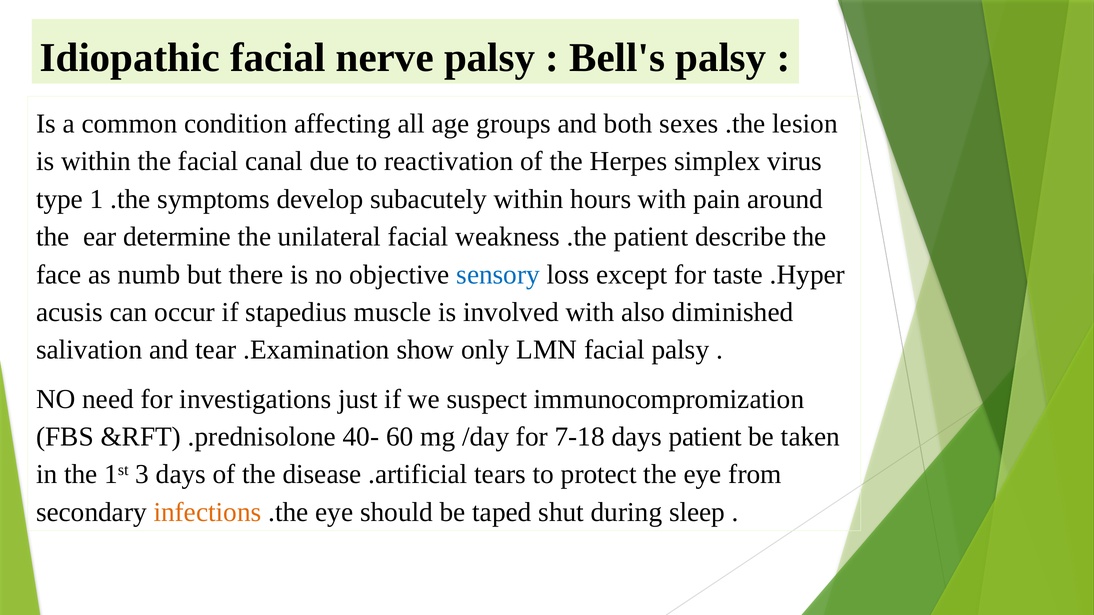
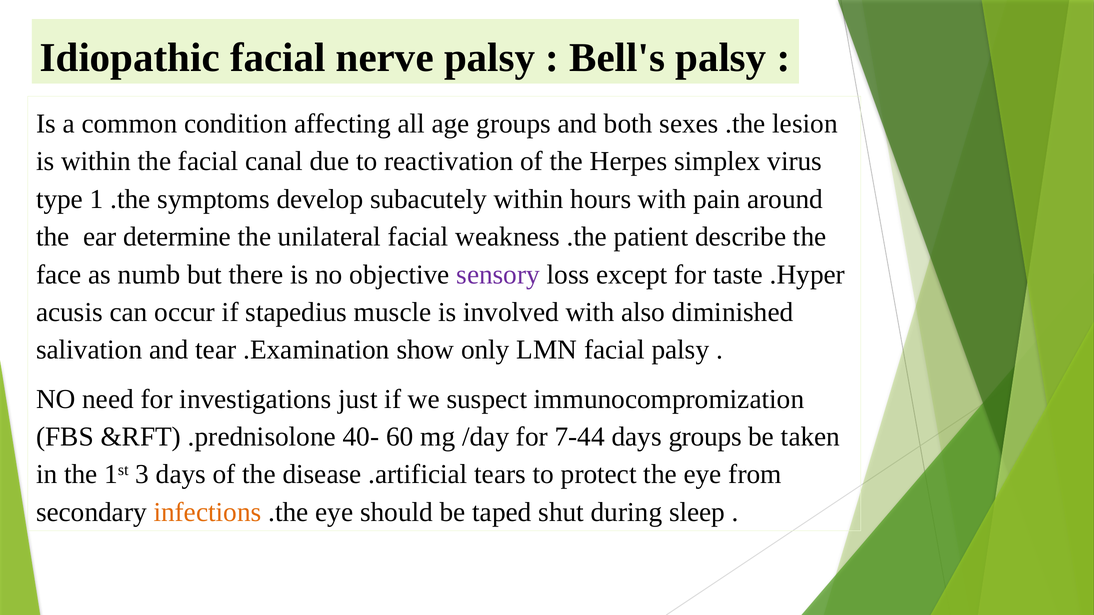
sensory colour: blue -> purple
7-18: 7-18 -> 7-44
days patient: patient -> groups
